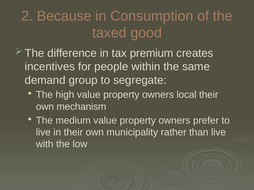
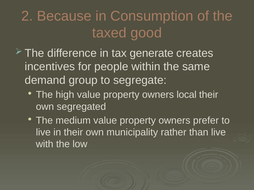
premium: premium -> generate
mechanism: mechanism -> segregated
